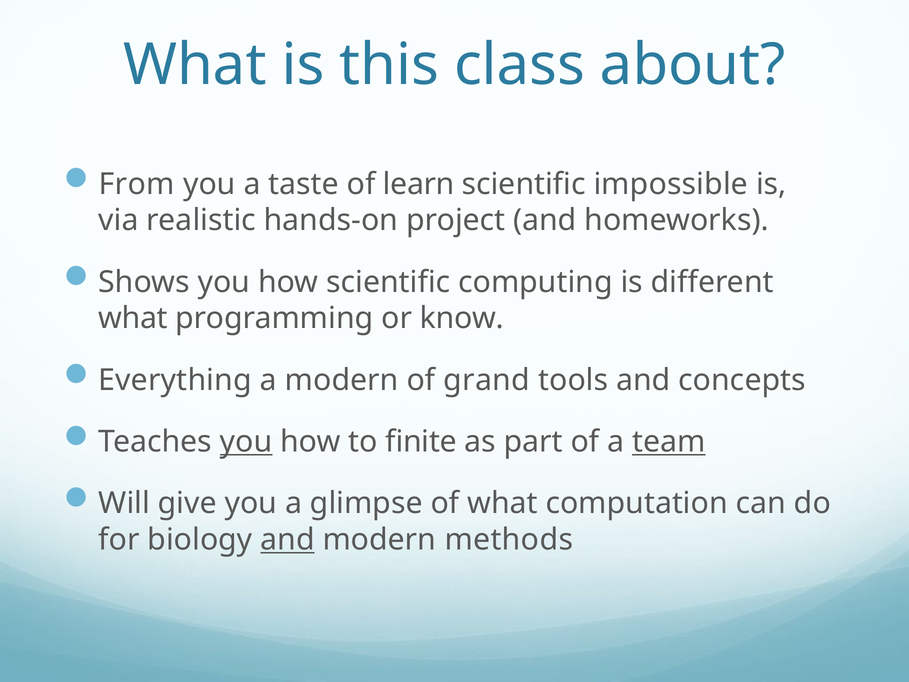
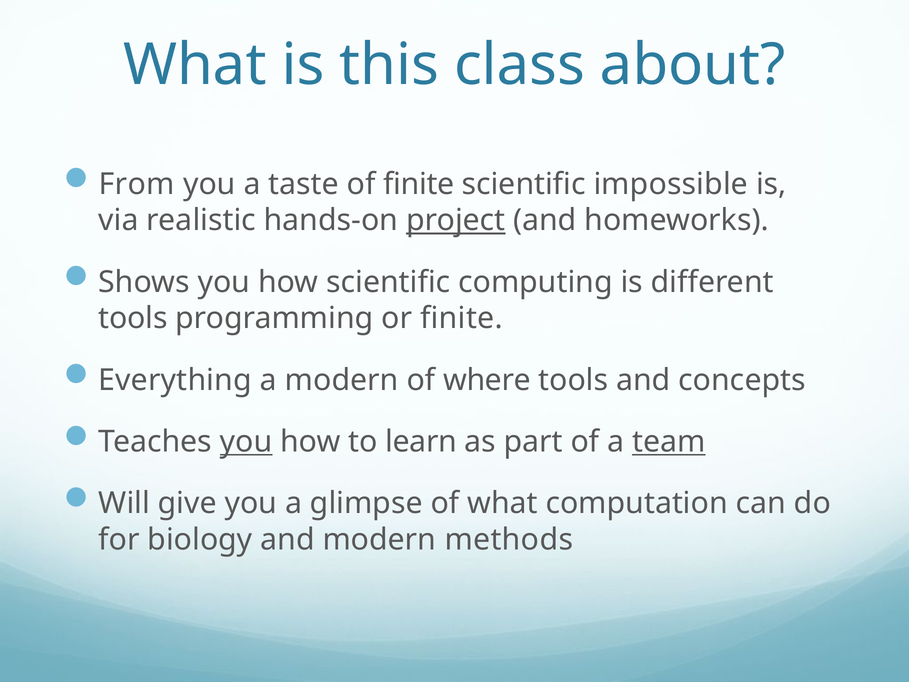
of learn: learn -> finite
project underline: none -> present
what at (133, 318): what -> tools
or know: know -> finite
grand: grand -> where
finite: finite -> learn
and at (288, 540) underline: present -> none
